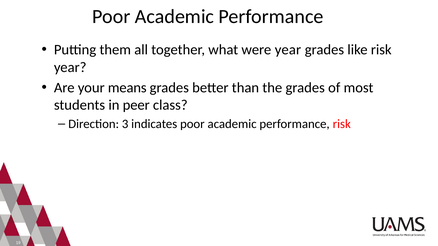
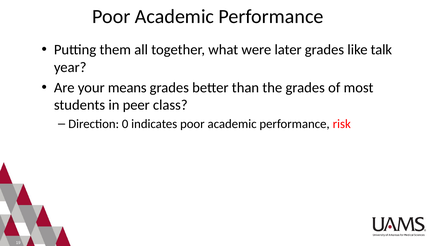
were year: year -> later
like risk: risk -> talk
3: 3 -> 0
